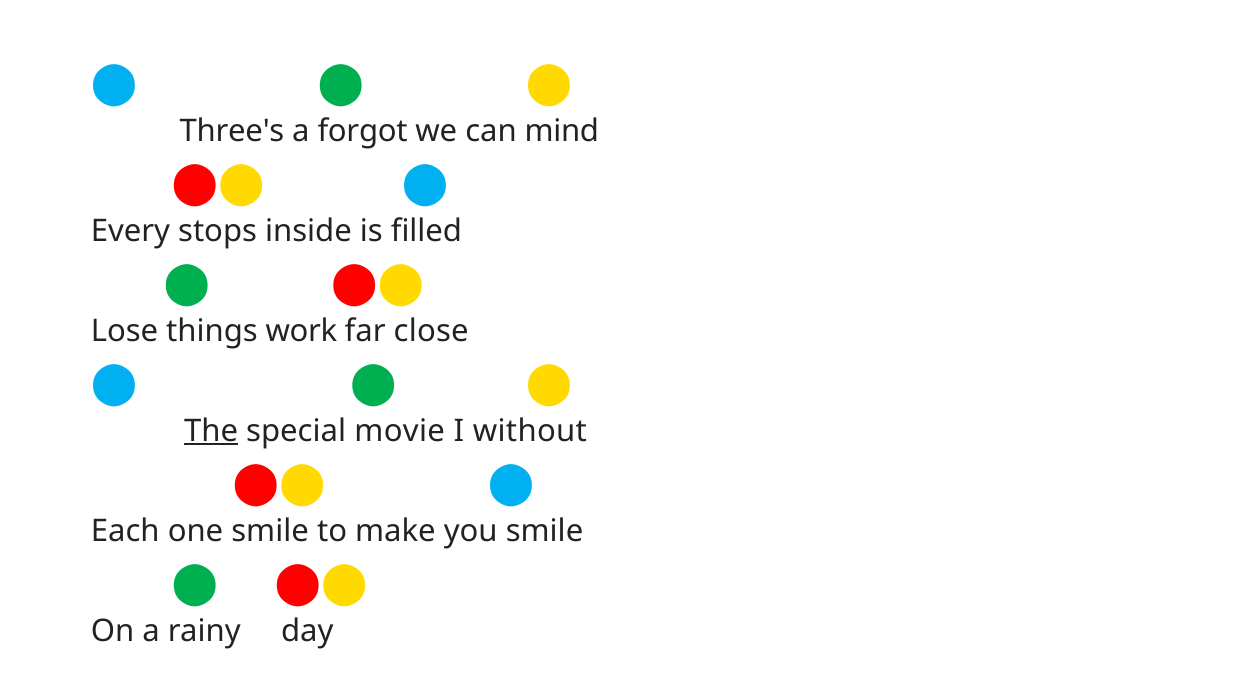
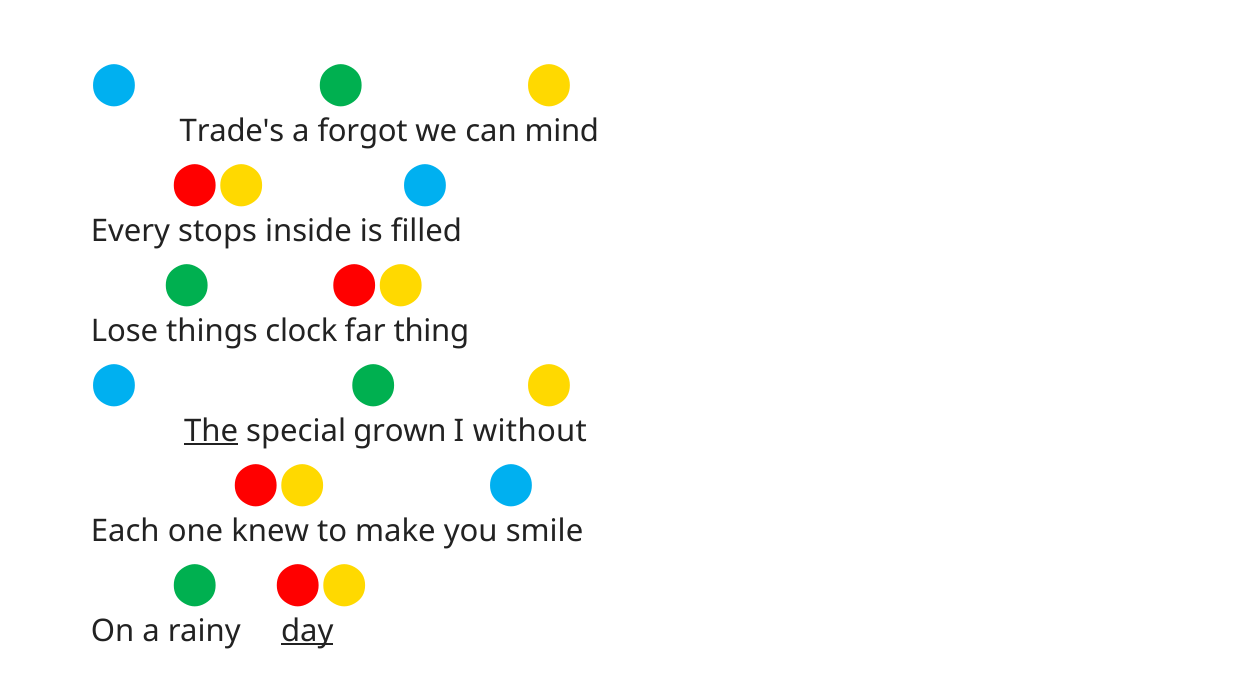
Three's: Three's -> Trade's
work: work -> clock
close: close -> thing
movie: movie -> grown
one smile: smile -> knew
day underline: none -> present
